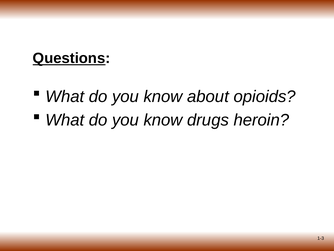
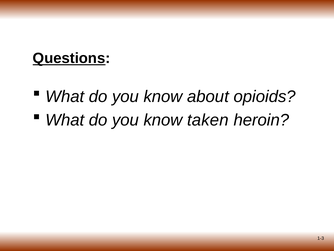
drugs: drugs -> taken
